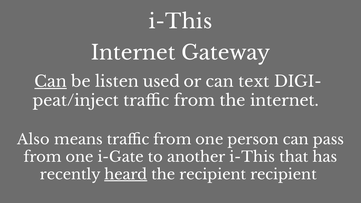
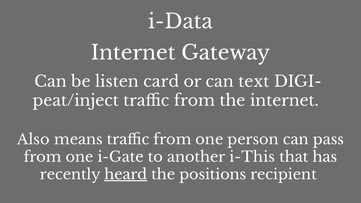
i-This at (180, 22): i-This -> i-Data
Can at (51, 82) underline: present -> none
used: used -> card
the recipient: recipient -> positions
